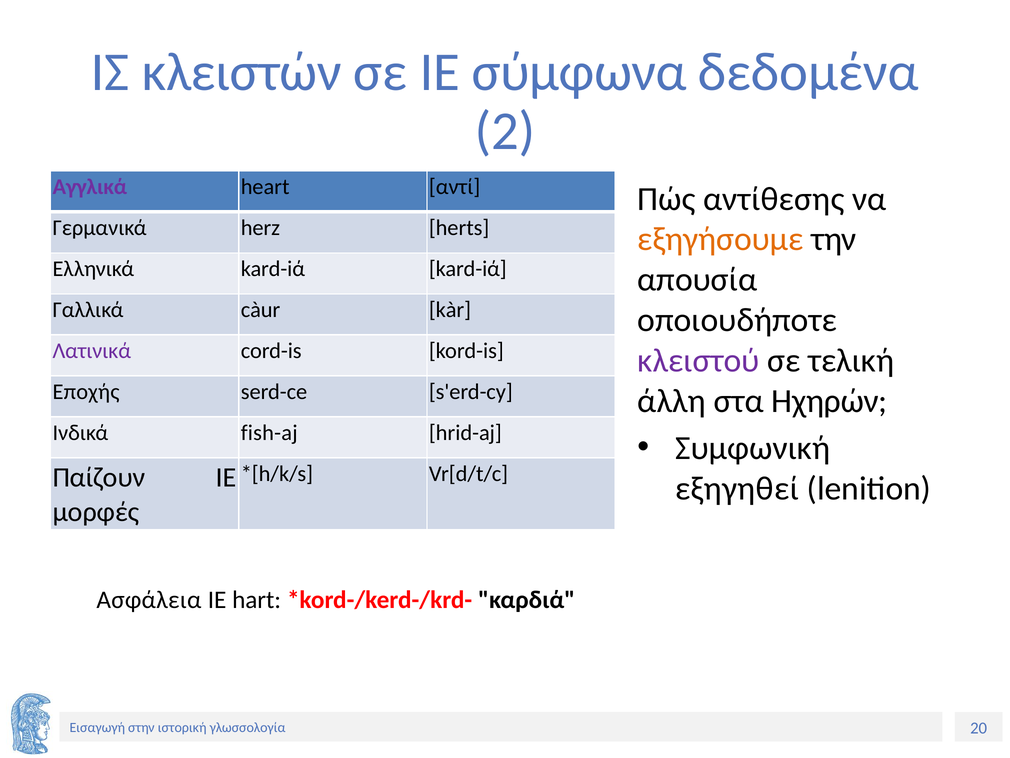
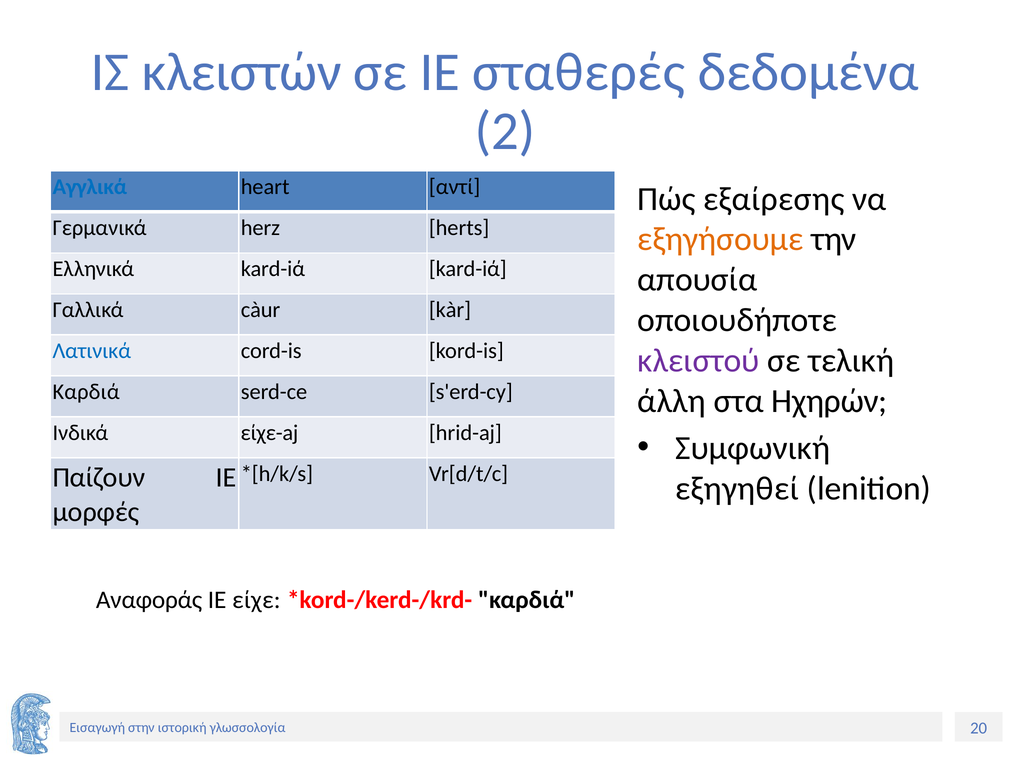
σύμφωνα: σύμφωνα -> σταθερές
Αγγλικά colour: purple -> blue
αντίθεσης: αντίθεσης -> εξαίρεσης
Λατινικά colour: purple -> blue
Εποχής at (86, 392): Εποχής -> Καρδιά
fish-aj: fish-aj -> είχε-aj
Ασφάλεια: Ασφάλεια -> Αναφοράς
hart: hart -> είχε
